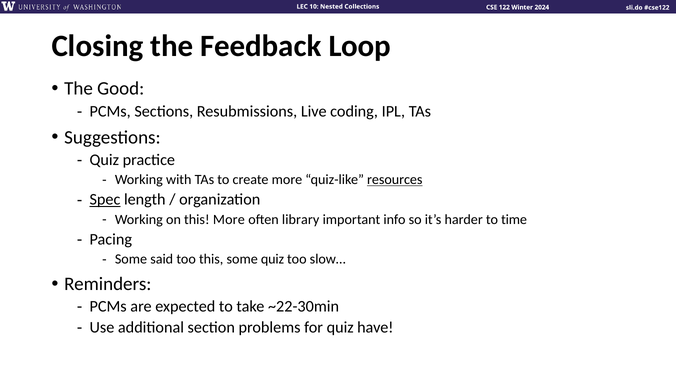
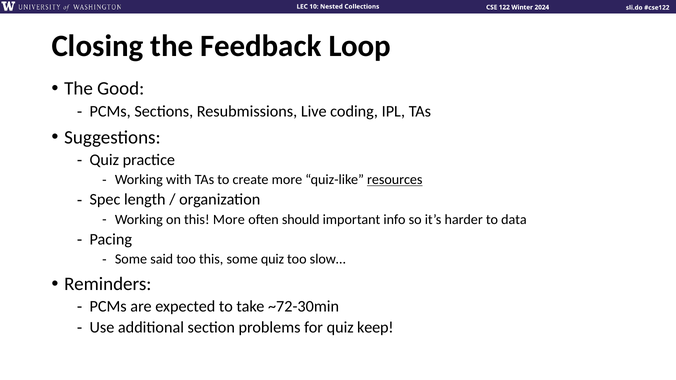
Spec underline: present -> none
library: library -> should
time: time -> data
~22-30min: ~22-30min -> ~72-30min
have: have -> keep
